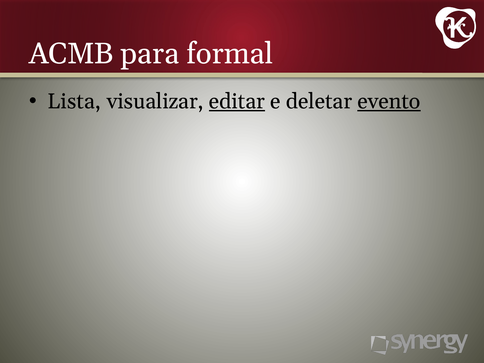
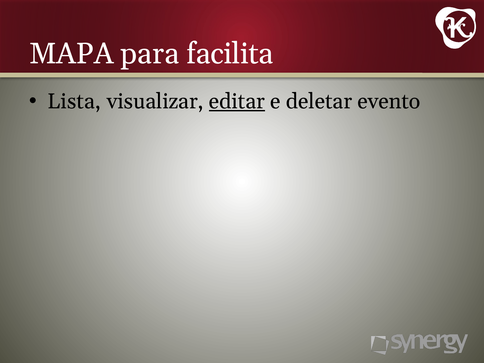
ACMB: ACMB -> MAPA
formal: formal -> facilita
evento underline: present -> none
